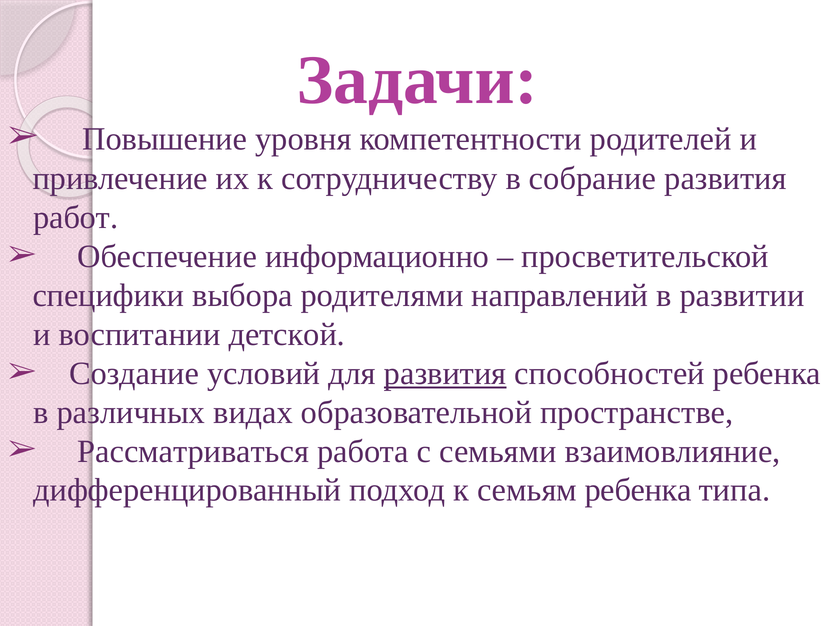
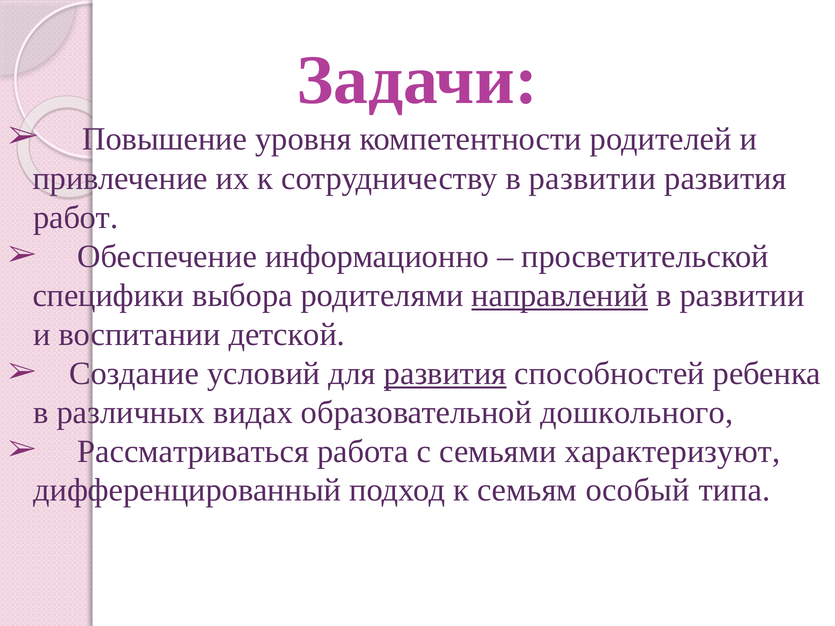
сотрудничеству в собрание: собрание -> развитии
направлений underline: none -> present
пространстве: пространстве -> дошкольного
взаимовлияние: взаимовлияние -> характеризуют
семьям ребенка: ребенка -> особый
